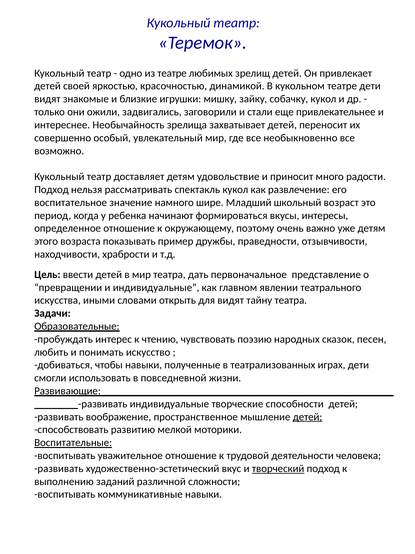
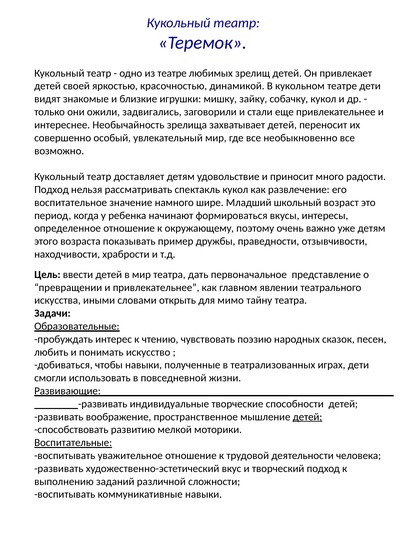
и индивидуальные: индивидуальные -> привлекательнее
для видят: видят -> мимо
творческий underline: present -> none
